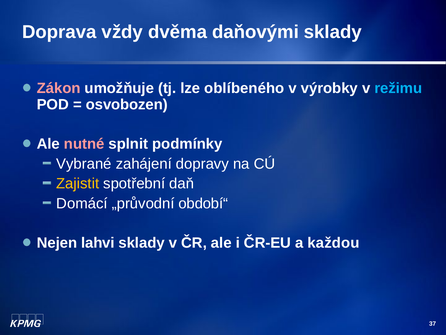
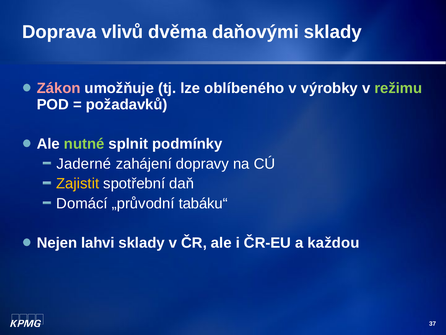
vždy: vždy -> vlivů
režimu colour: light blue -> light green
osvobozen: osvobozen -> požadavků
nutné colour: pink -> light green
Vybrané: Vybrané -> Jaderné
období“: období“ -> tabáku“
